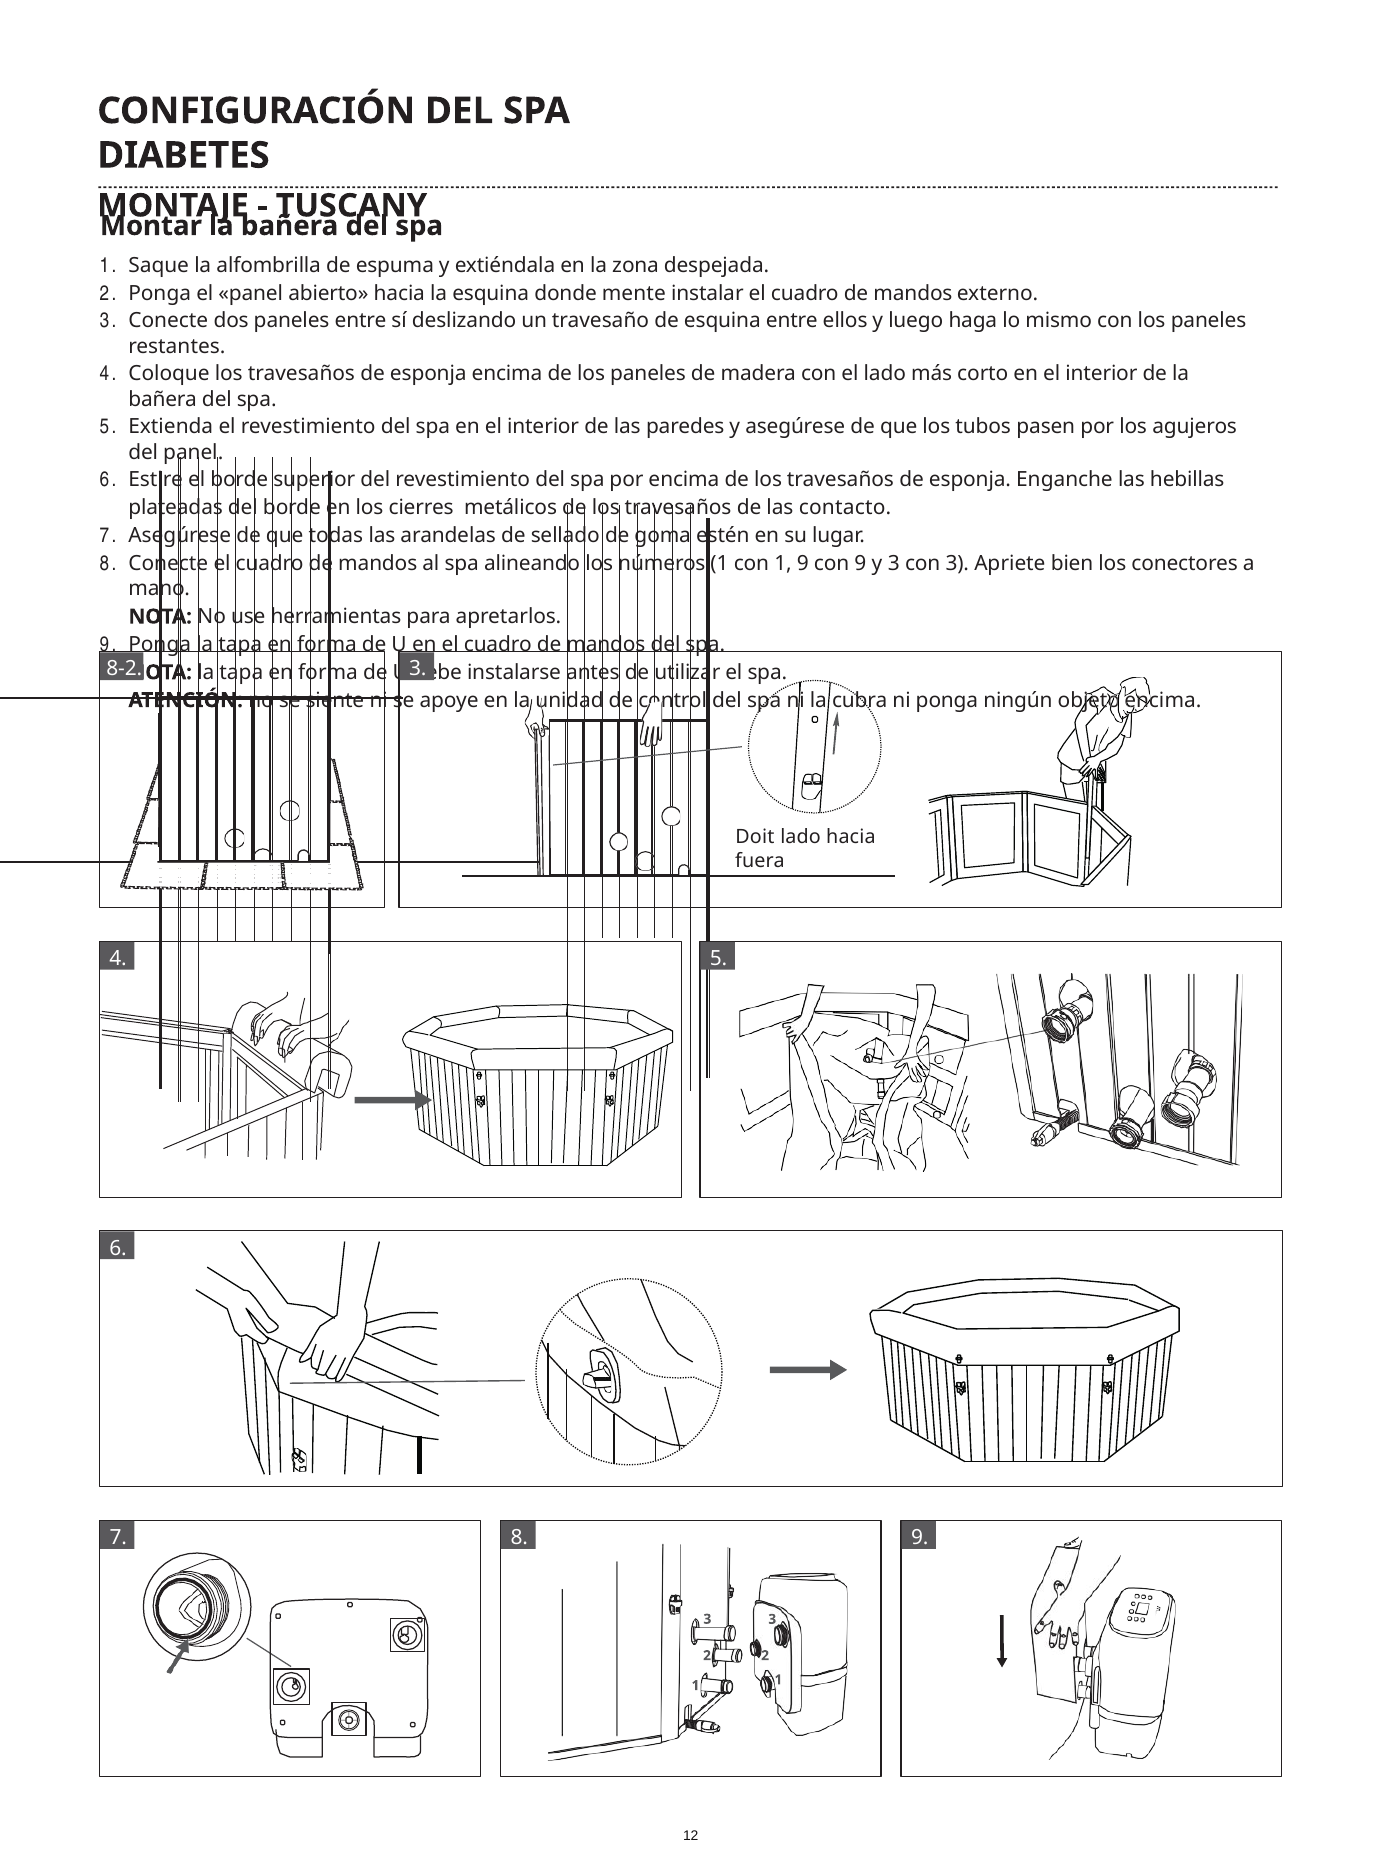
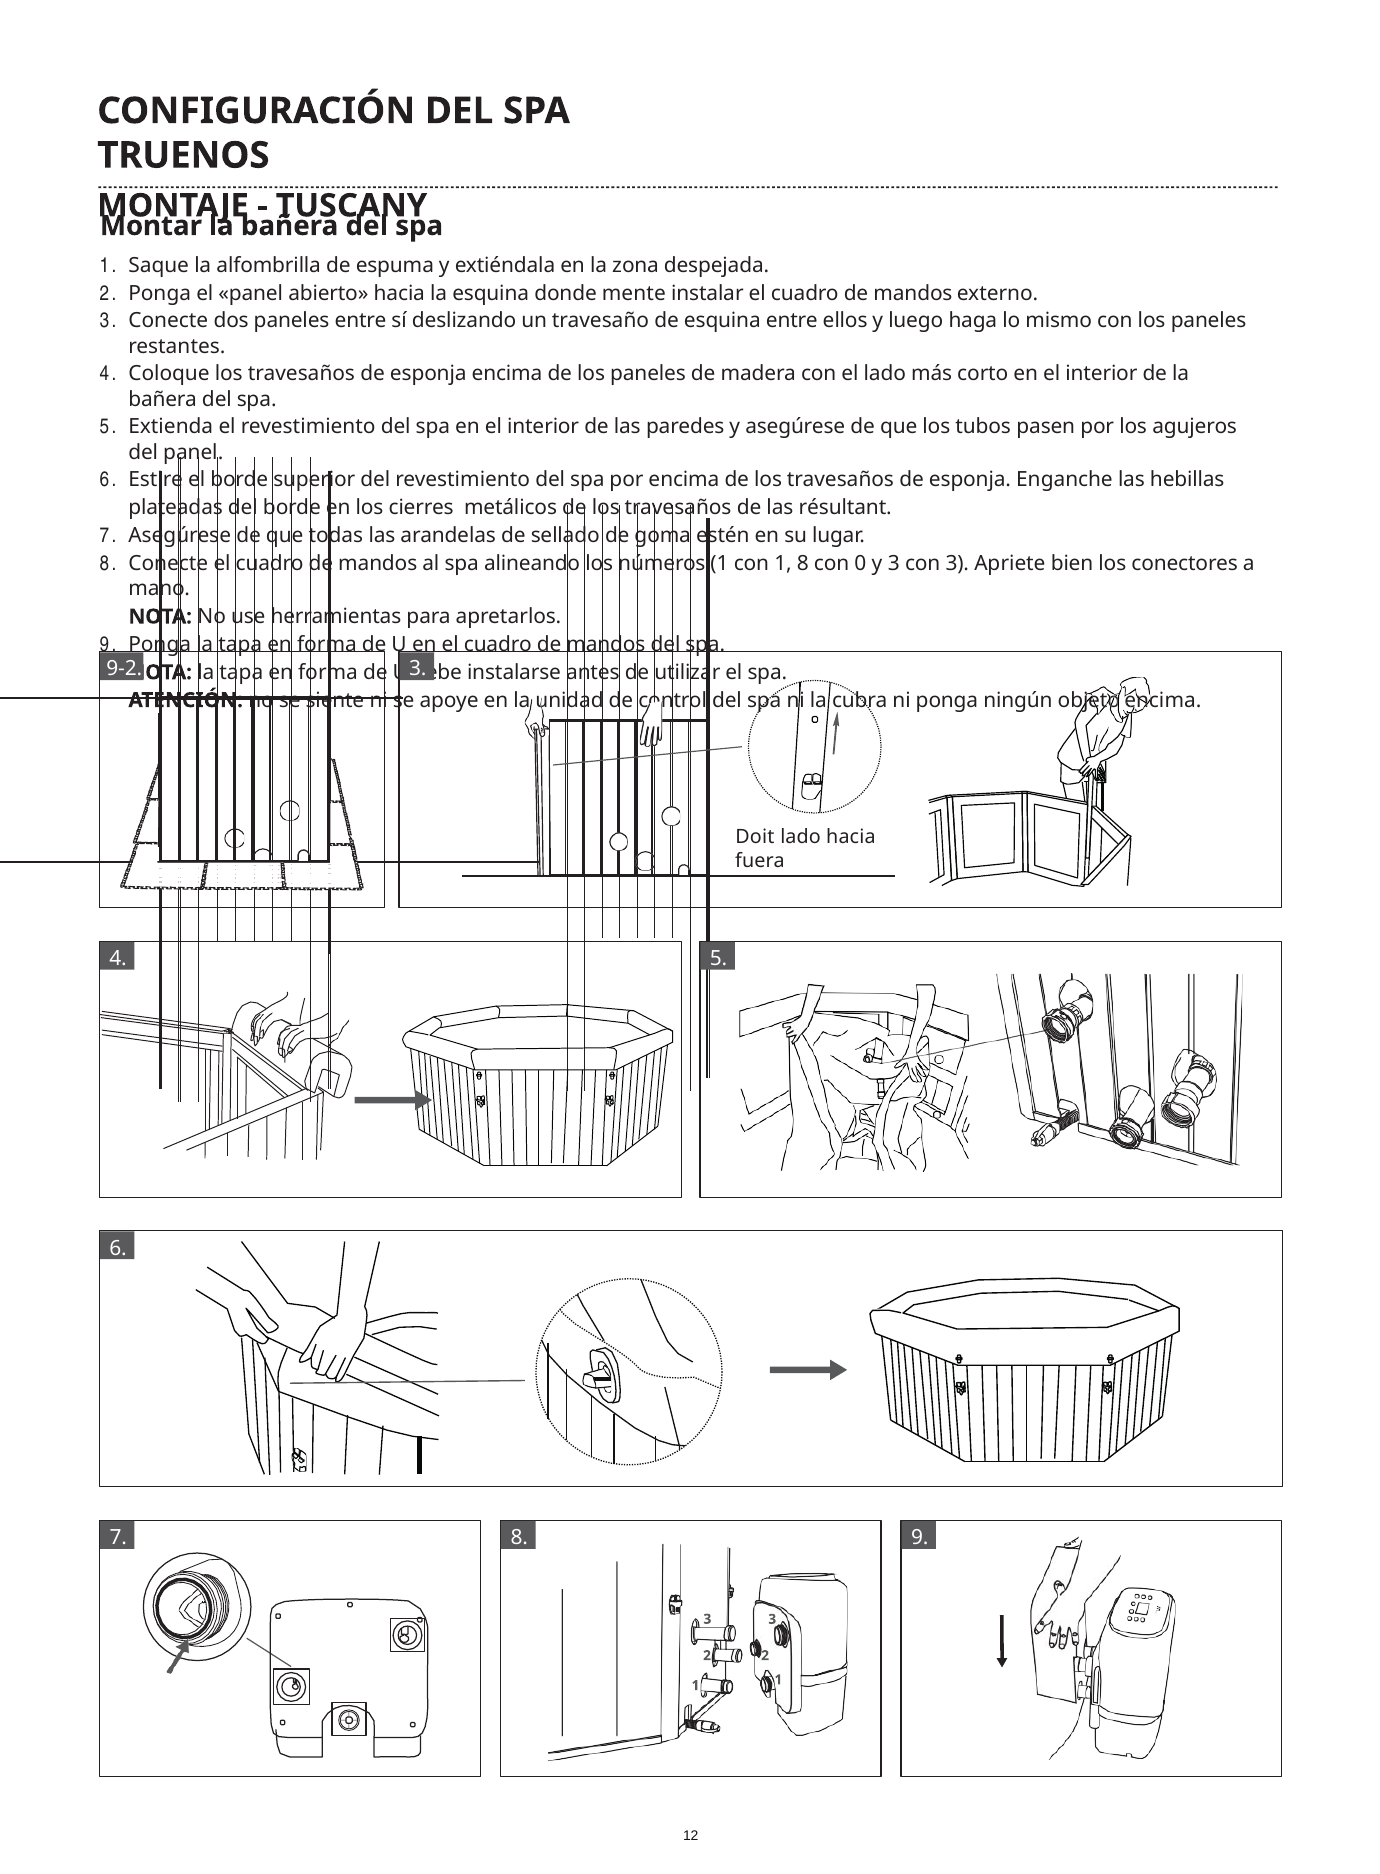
DIABETES: DIABETES -> TRUENOS
contacto: contacto -> résultant
1 9: 9 -> 8
con 9: 9 -> 0
8-2: 8-2 -> 9-2
